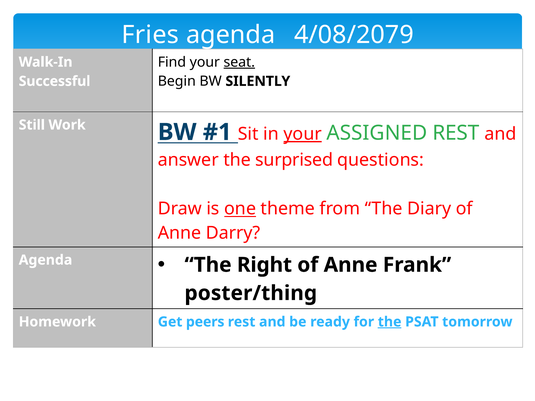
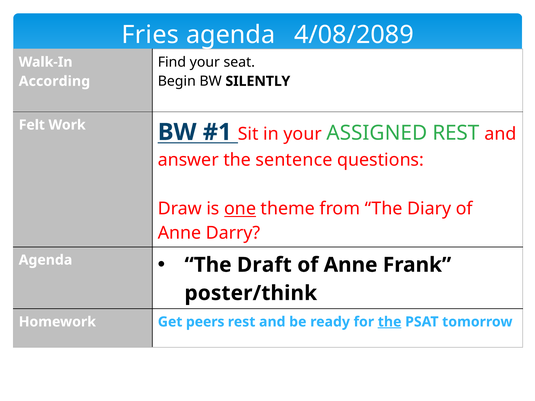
4/08/2079: 4/08/2079 -> 4/08/2089
seat underline: present -> none
Successful: Successful -> According
Still: Still -> Felt
your at (303, 134) underline: present -> none
surprised: surprised -> sentence
Right: Right -> Draft
poster/thing: poster/thing -> poster/think
